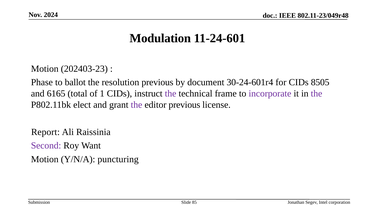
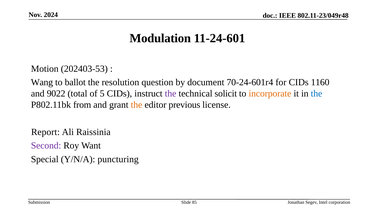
202403-23: 202403-23 -> 202403-53
Phase: Phase -> Wang
resolution previous: previous -> question
30-24-601r4: 30-24-601r4 -> 70-24-601r4
8505: 8505 -> 1160
6165: 6165 -> 9022
1: 1 -> 5
frame: frame -> solicit
incorporate colour: purple -> orange
the at (317, 93) colour: purple -> blue
elect: elect -> from
the at (137, 105) colour: purple -> orange
Motion at (45, 159): Motion -> Special
